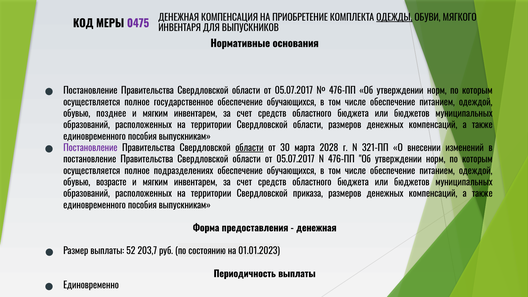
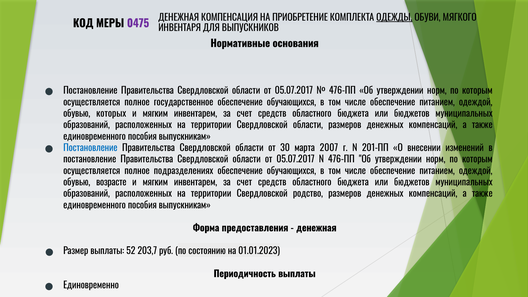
позднее: позднее -> которых
Постановление at (90, 148) colour: purple -> blue
области at (249, 148) underline: present -> none
2028: 2028 -> 2007
321-ПП: 321-ПП -> 201-ПП
приказа: приказа -> родство
